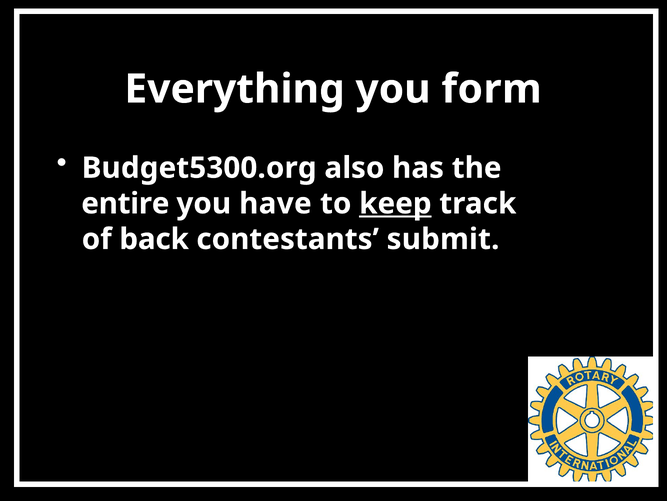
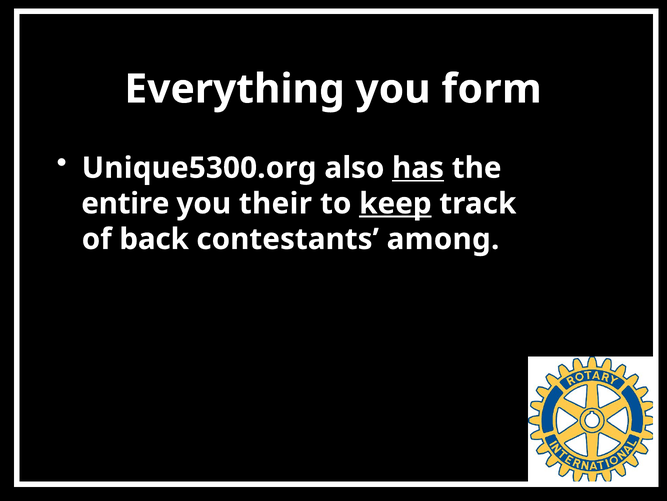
Budget5300.org: Budget5300.org -> Unique5300.org
has underline: none -> present
have: have -> their
submit: submit -> among
